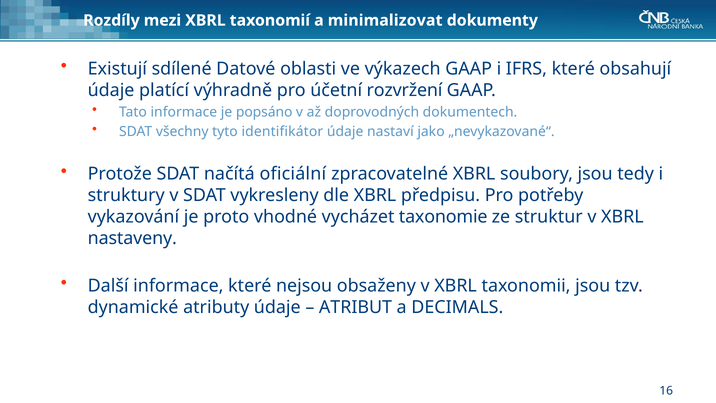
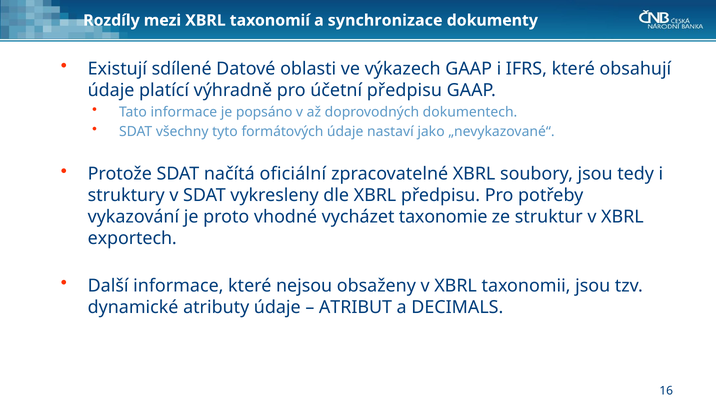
minimalizovat: minimalizovat -> synchronizace
účetní rozvržení: rozvržení -> předpisu
identifikátor: identifikátor -> formátových
nastaveny: nastaveny -> exportech
